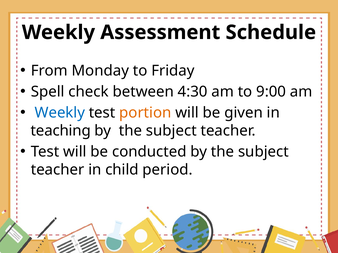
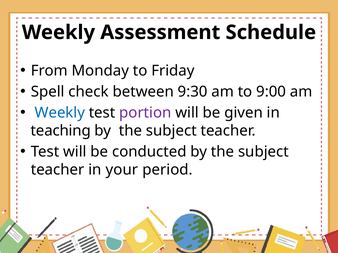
4:30: 4:30 -> 9:30
portion colour: orange -> purple
child: child -> your
